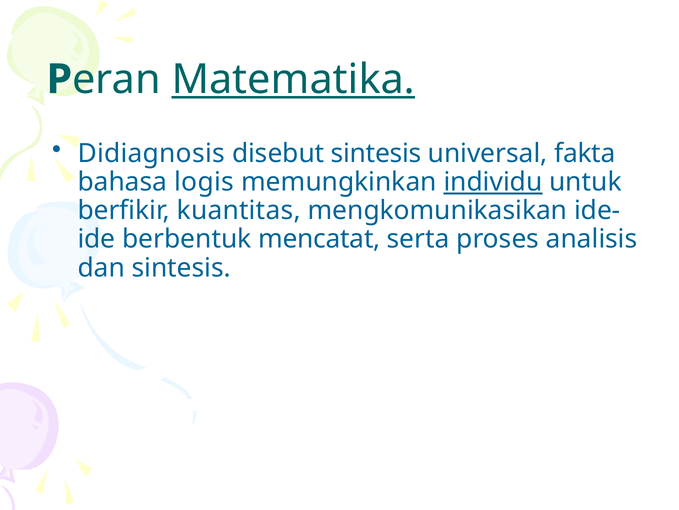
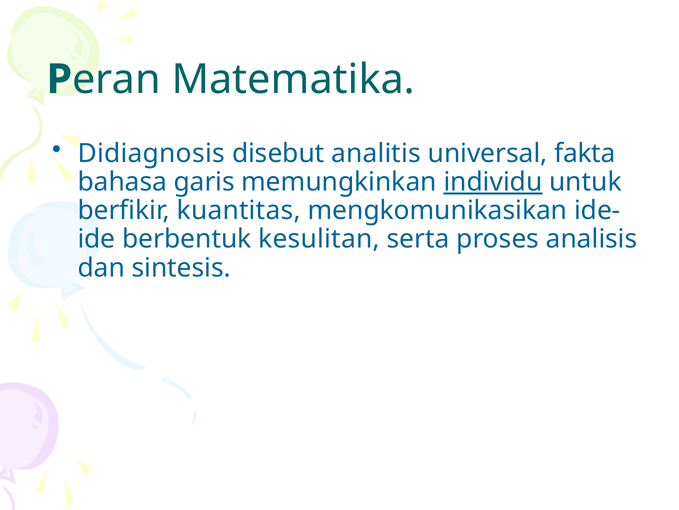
Matematika underline: present -> none
disebut sintesis: sintesis -> analitis
logis: logis -> garis
mencatat: mencatat -> kesulitan
